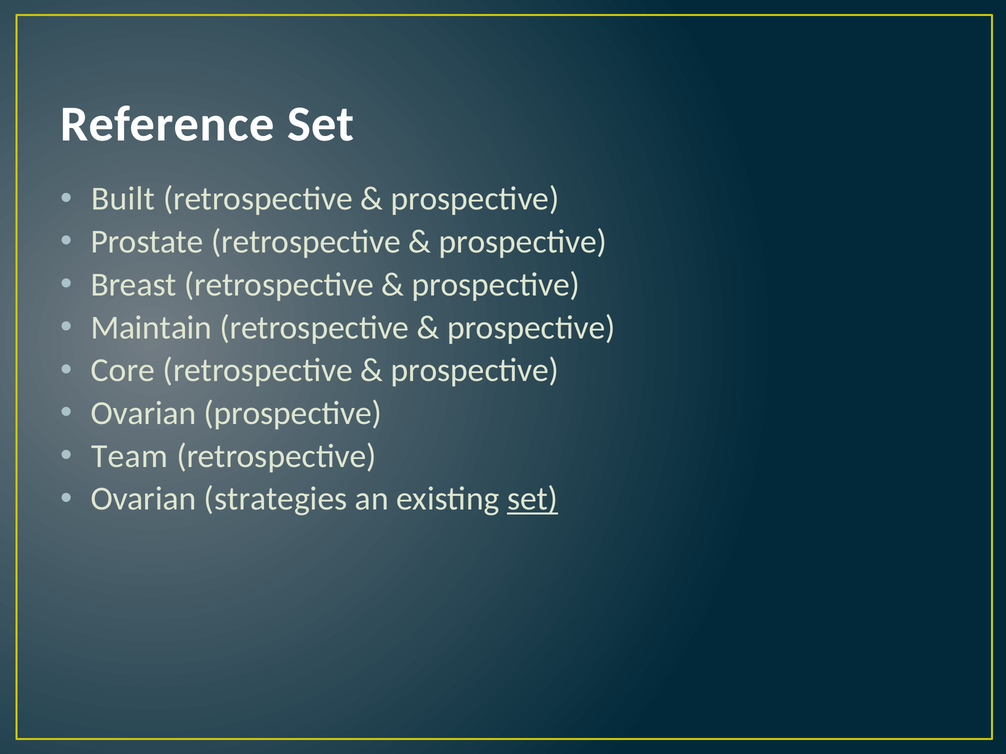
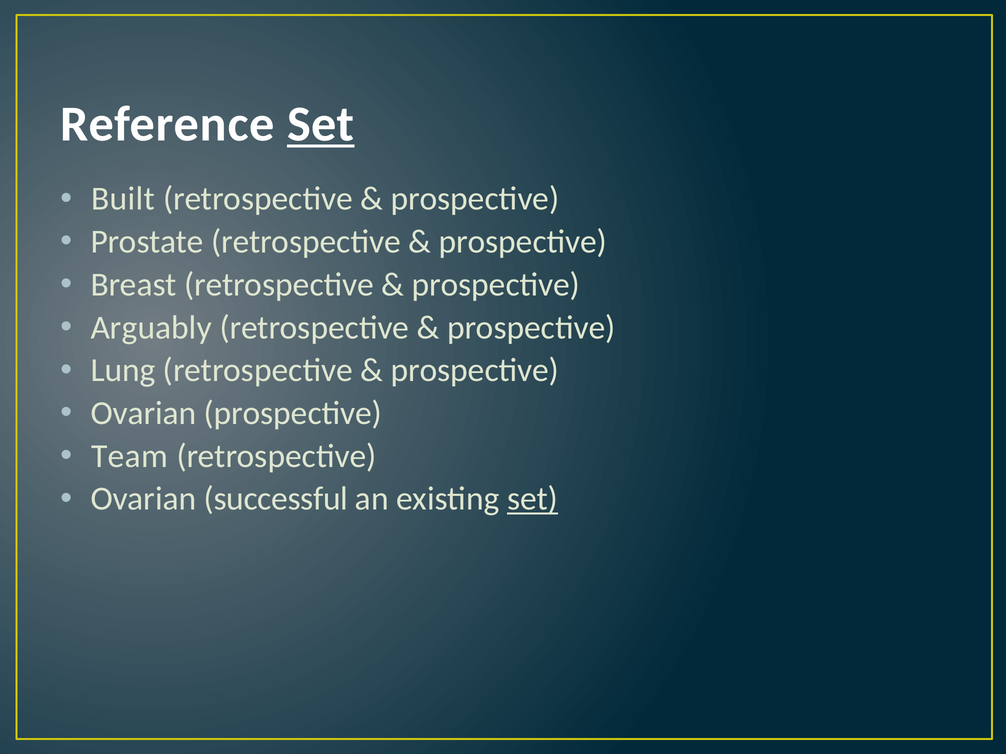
Set at (321, 124) underline: none -> present
Maintain: Maintain -> Arguably
Core: Core -> Lung
strategies: strategies -> successful
